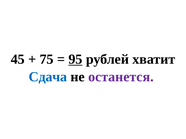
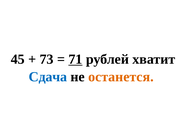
75: 75 -> 73
95: 95 -> 71
останется colour: purple -> orange
